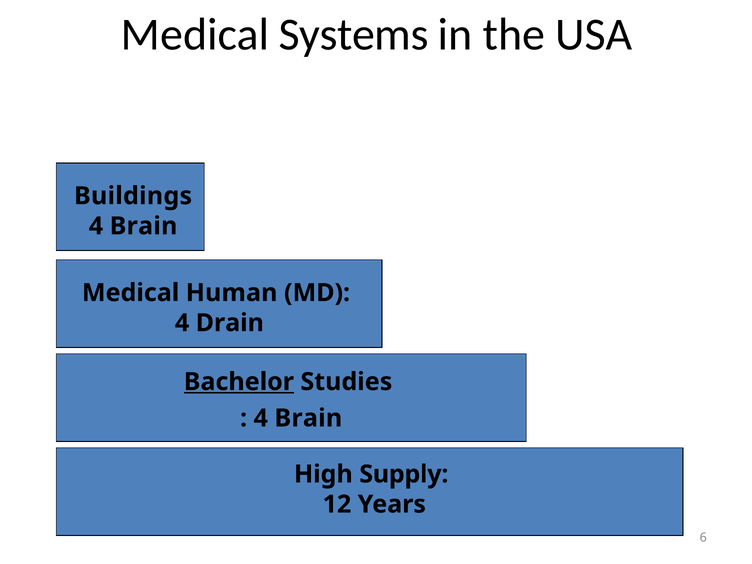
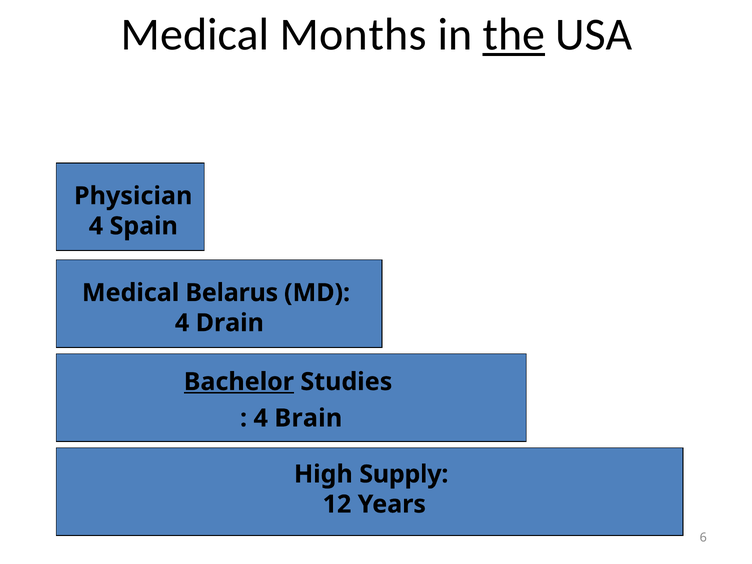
Systems: Systems -> Months
the underline: none -> present
Buildings: Buildings -> Physician
Brain at (144, 226): Brain -> Spain
Human: Human -> Belarus
